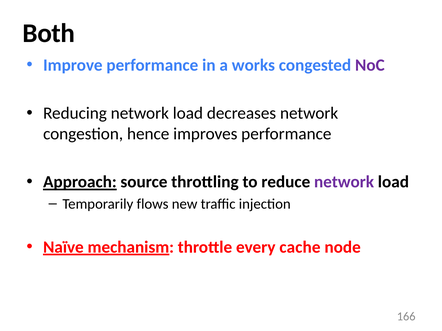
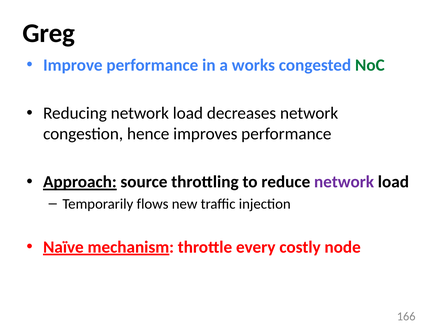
Both: Both -> Greg
NoC colour: purple -> green
cache: cache -> costly
